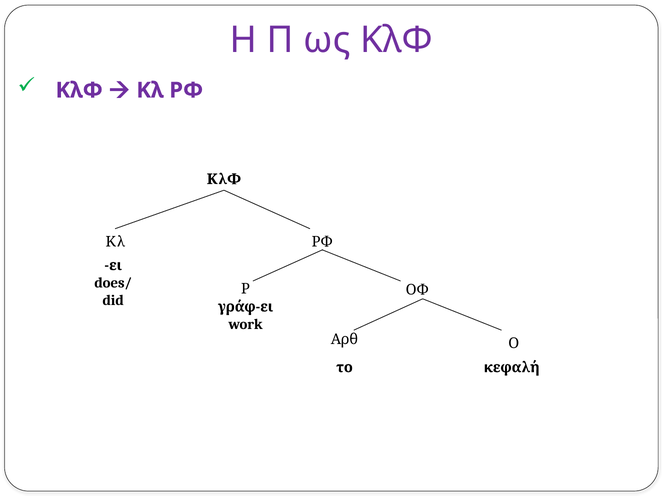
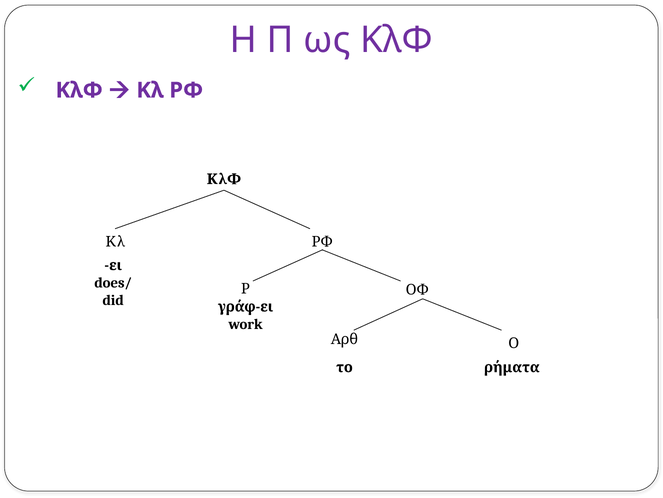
κεφαλή: κεφαλή -> ρήματα
